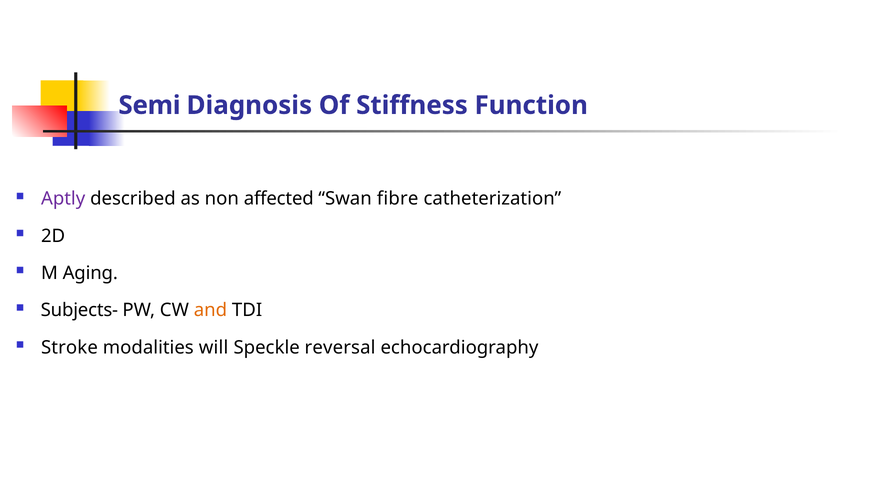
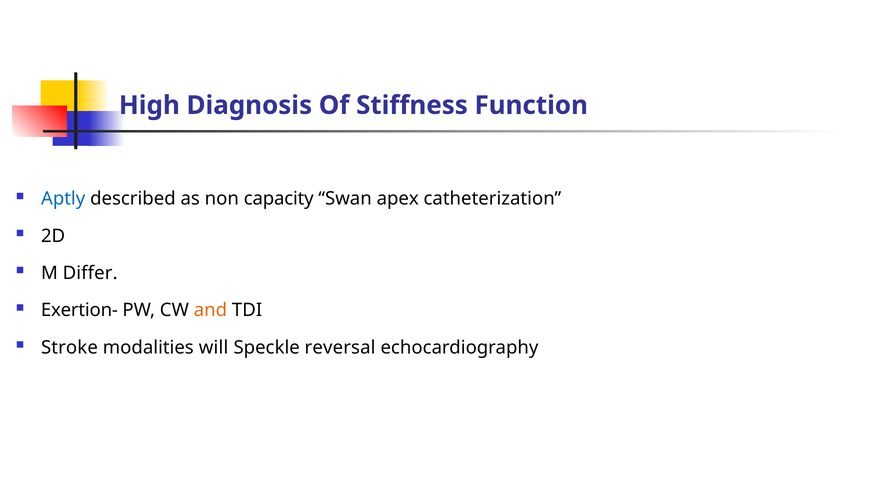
Semi: Semi -> High
Aptly colour: purple -> blue
affected: affected -> capacity
fibre: fibre -> apex
Aging: Aging -> Differ
Subjects-: Subjects- -> Exertion-
